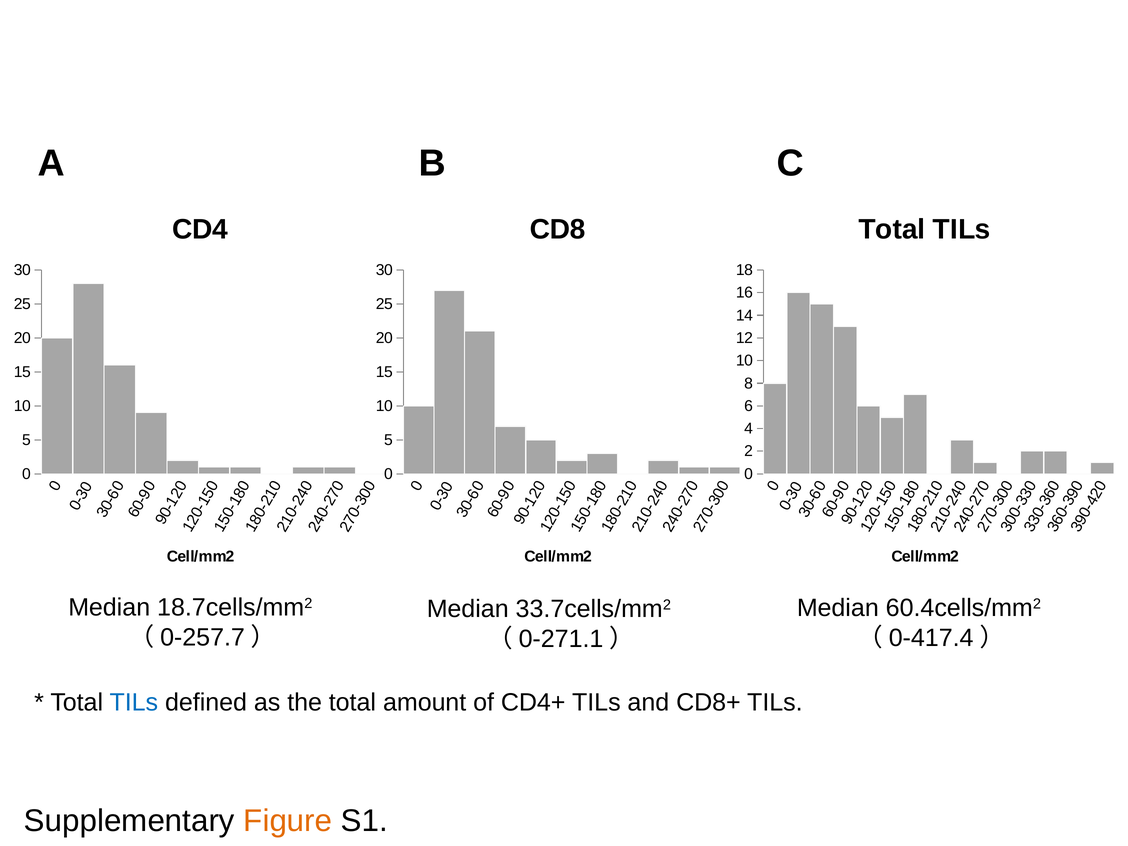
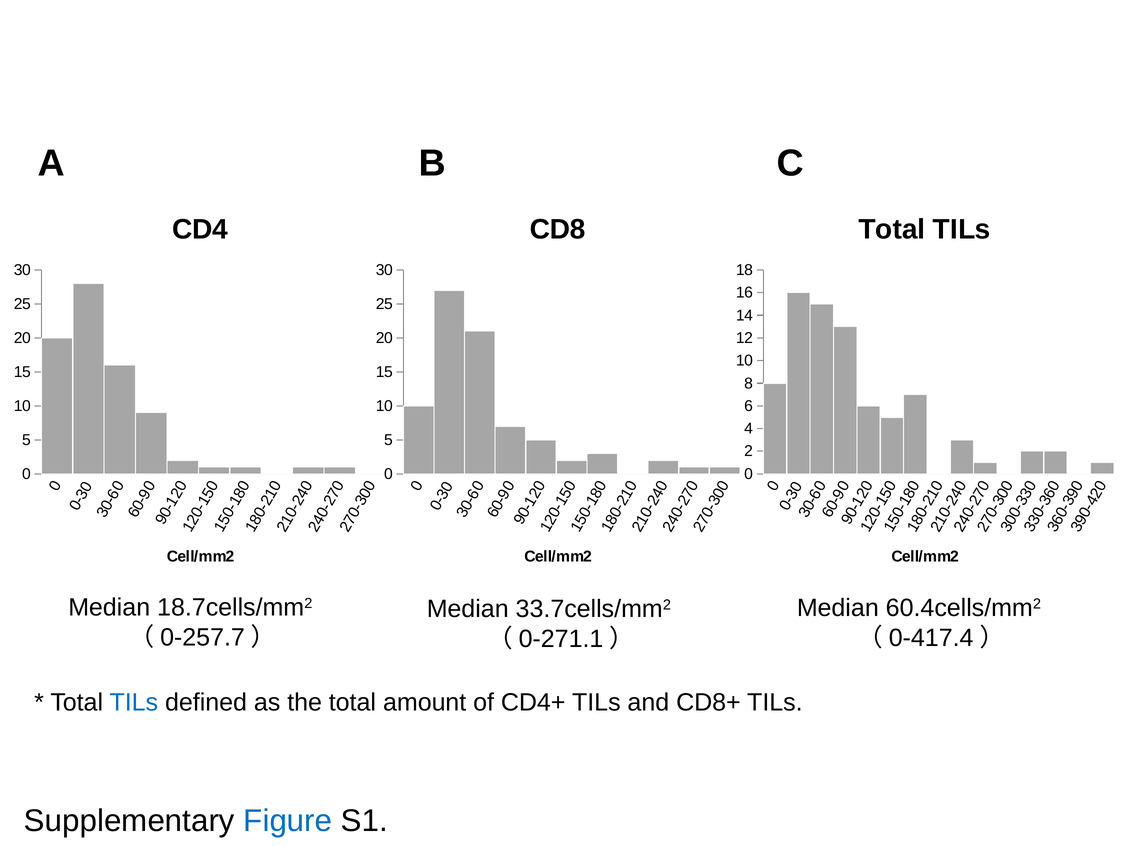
Figure colour: orange -> blue
